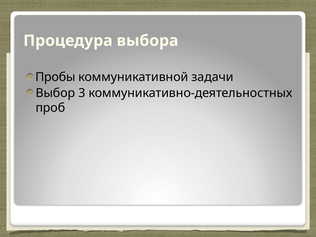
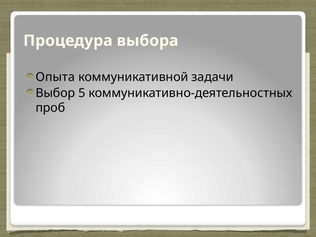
Пробы: Пробы -> Опыта
3: 3 -> 5
